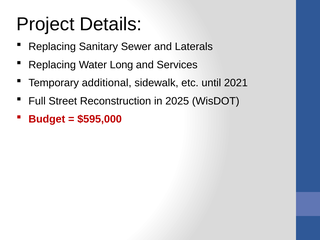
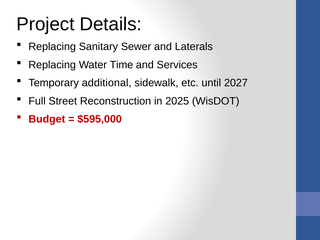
Long: Long -> Time
2021: 2021 -> 2027
